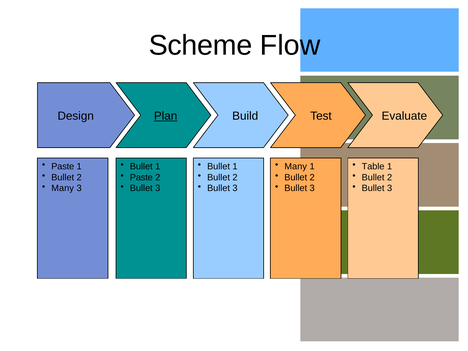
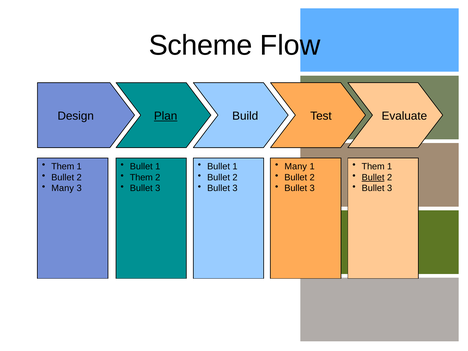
Paste at (63, 166): Paste -> Them
Table at (373, 166): Table -> Them
Paste at (141, 177): Paste -> Them
Bullet at (373, 177) underline: none -> present
